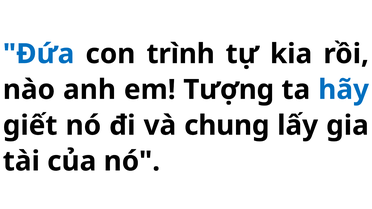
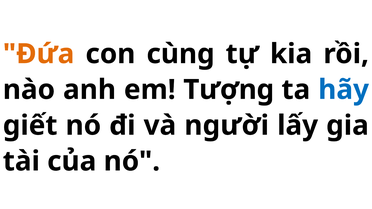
Ðứa colour: blue -> orange
trình: trình -> cùng
chung: chung -> người
